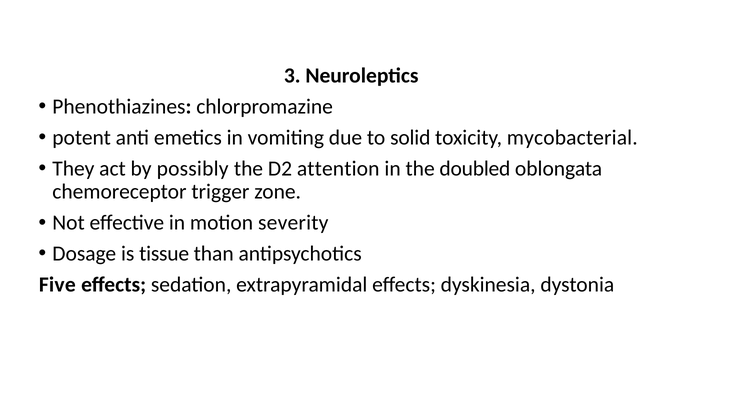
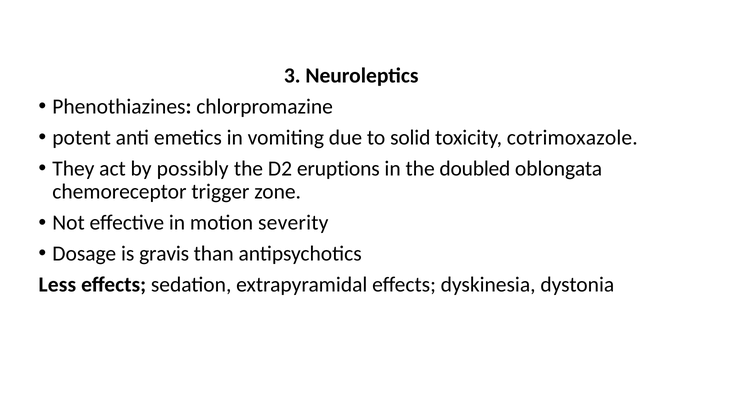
mycobacterial: mycobacterial -> cotrimoxazole
attention: attention -> eruptions
tissue: tissue -> gravis
Five: Five -> Less
